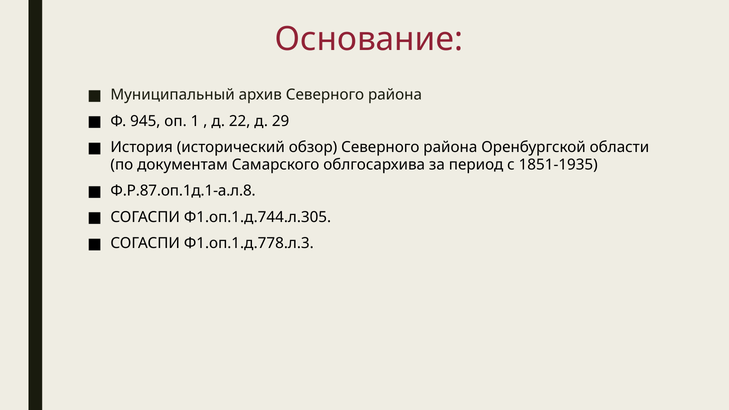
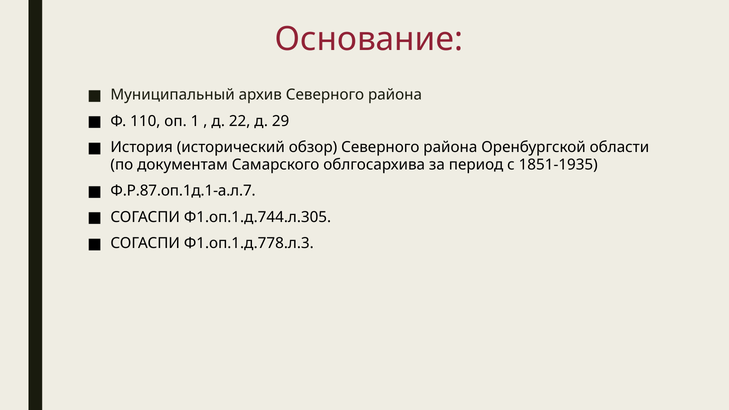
945: 945 -> 110
Ф.Р.87.оп.1д.1-а.л.8: Ф.Р.87.оп.1д.1-а.л.8 -> Ф.Р.87.оп.1д.1-а.л.7
